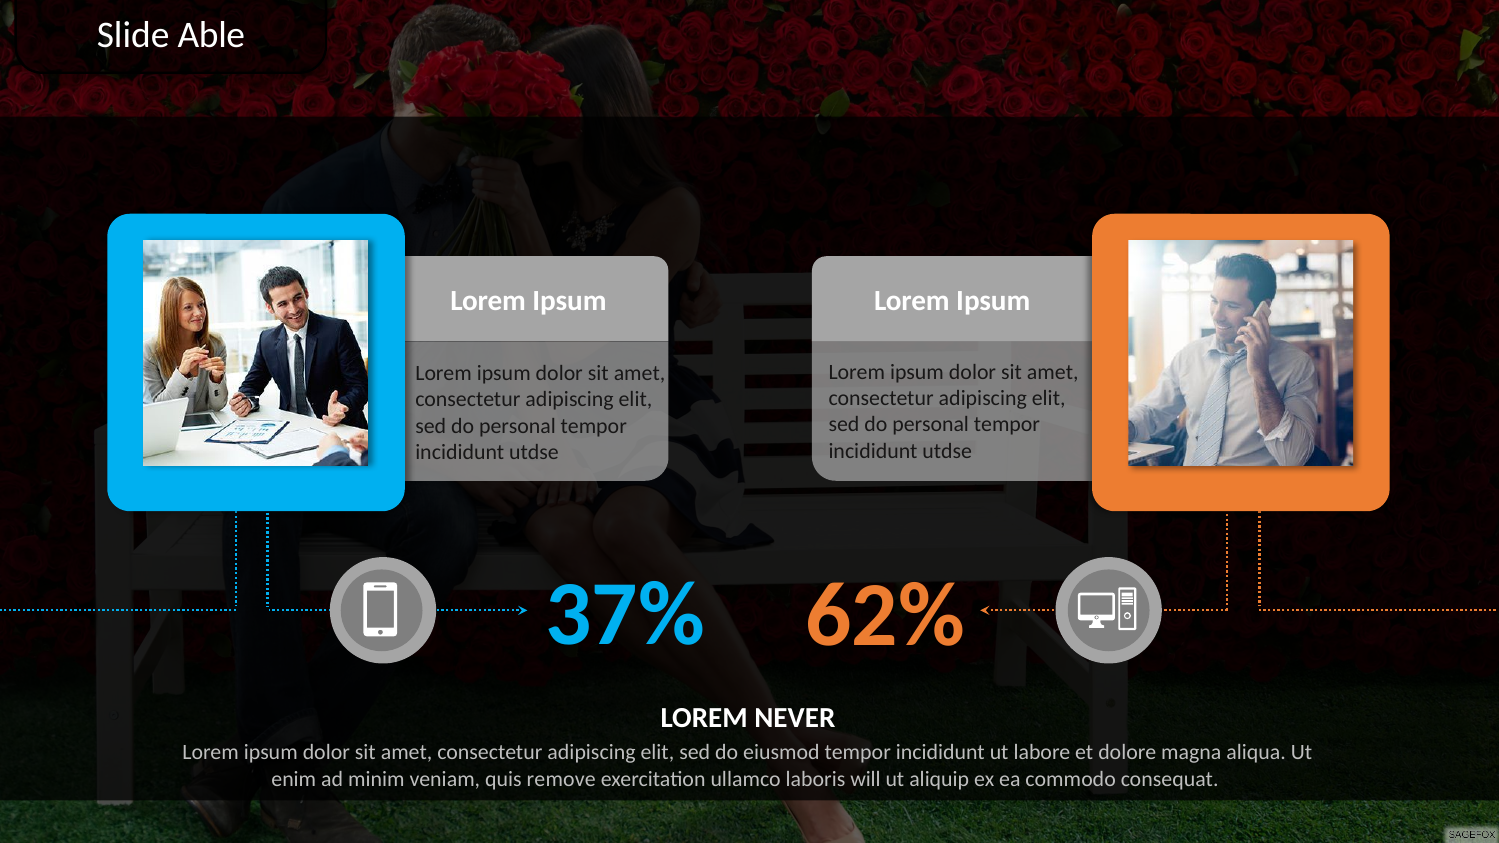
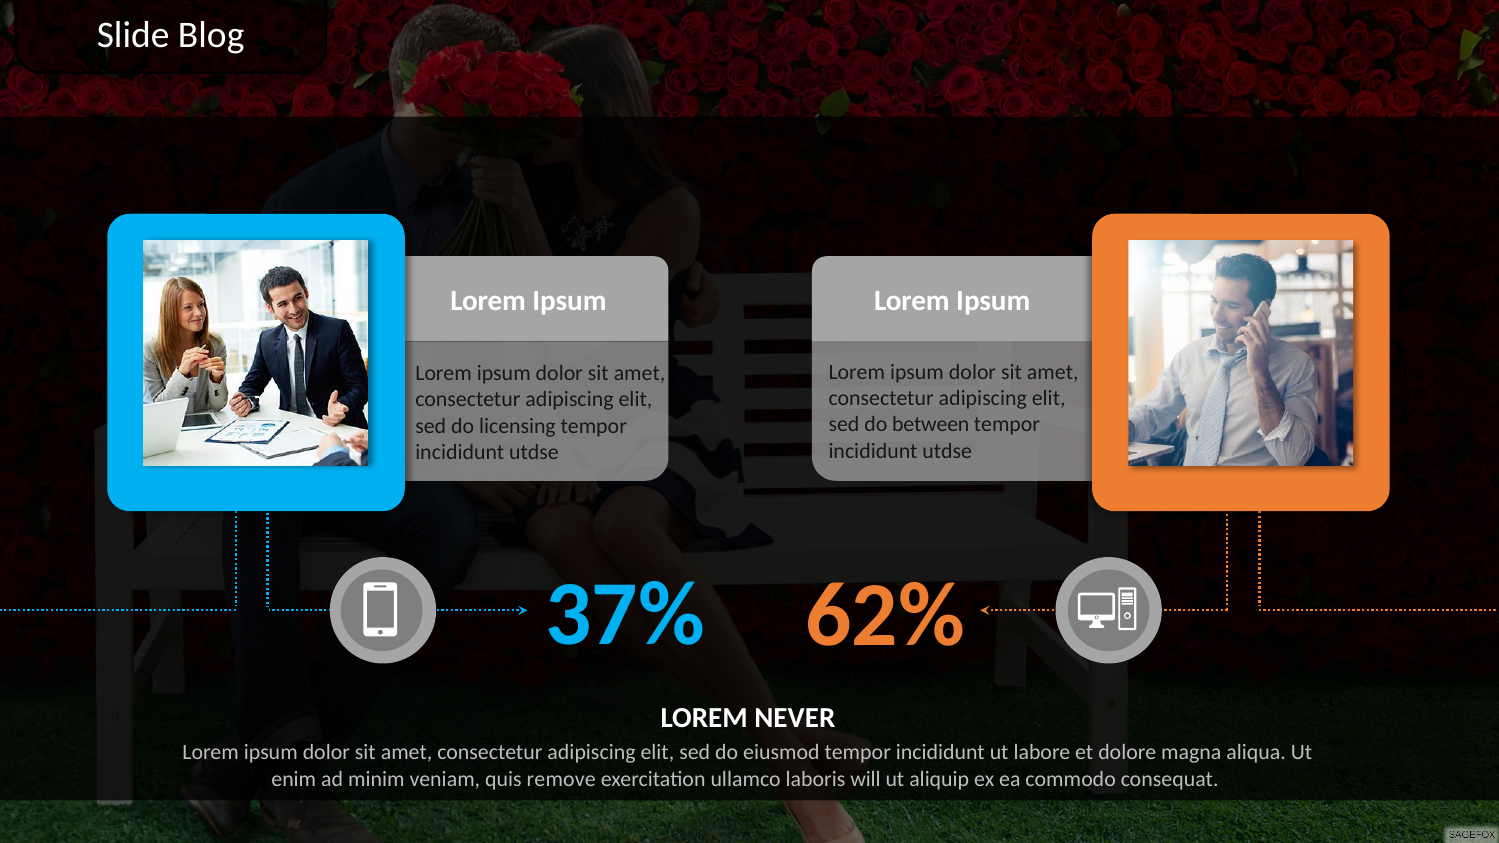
Able: Able -> Blog
personal at (931, 425): personal -> between
personal at (518, 426): personal -> licensing
